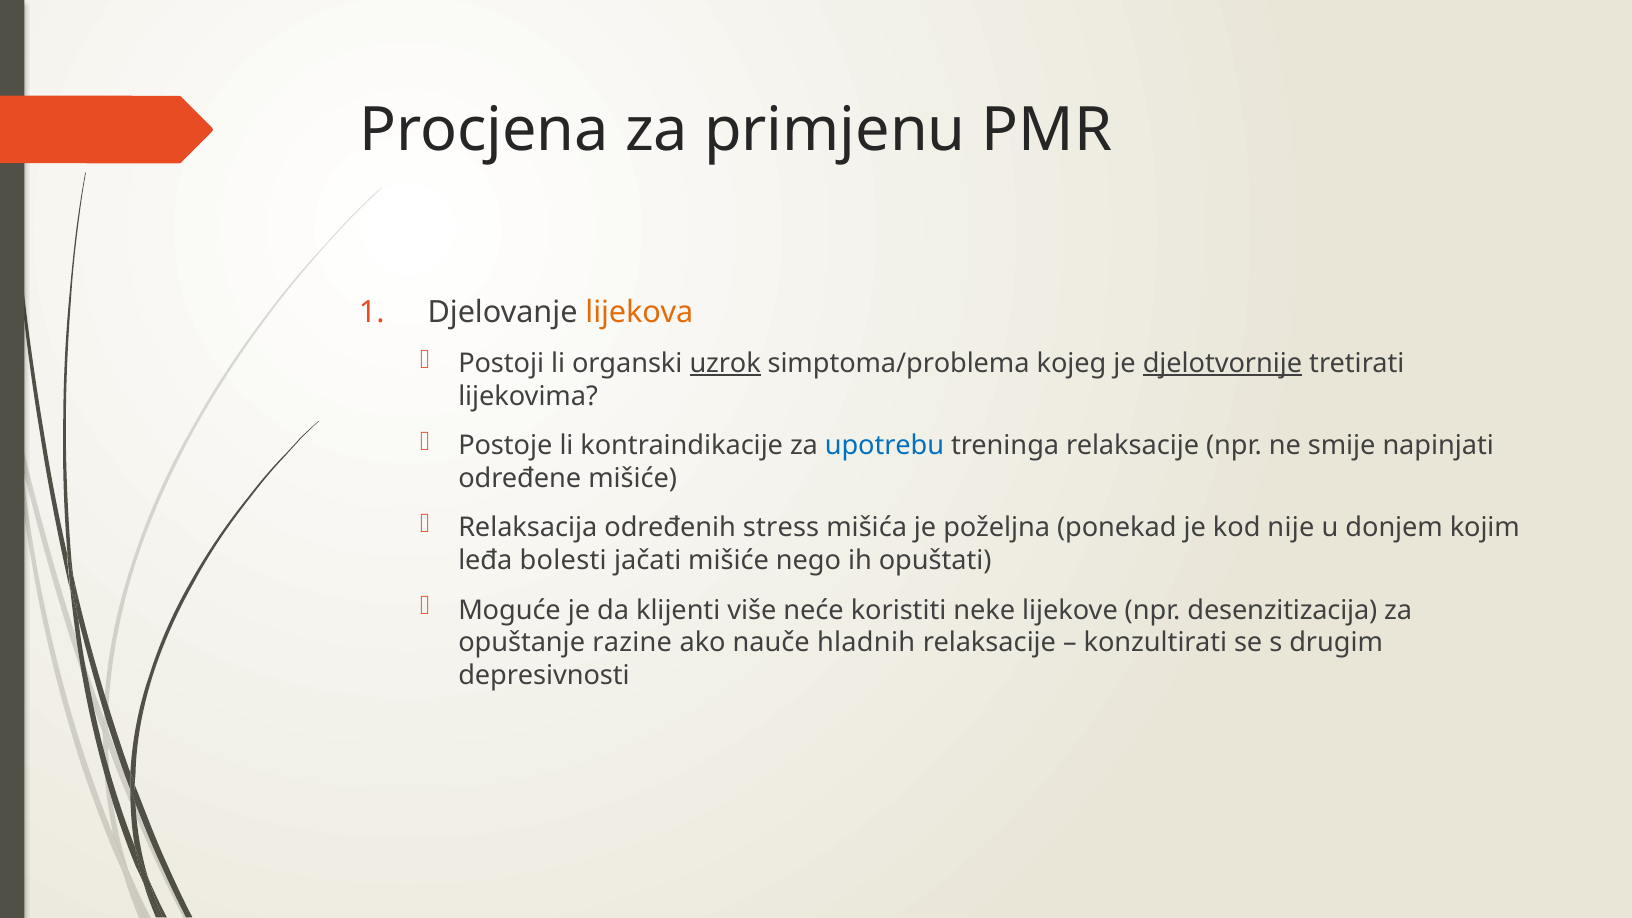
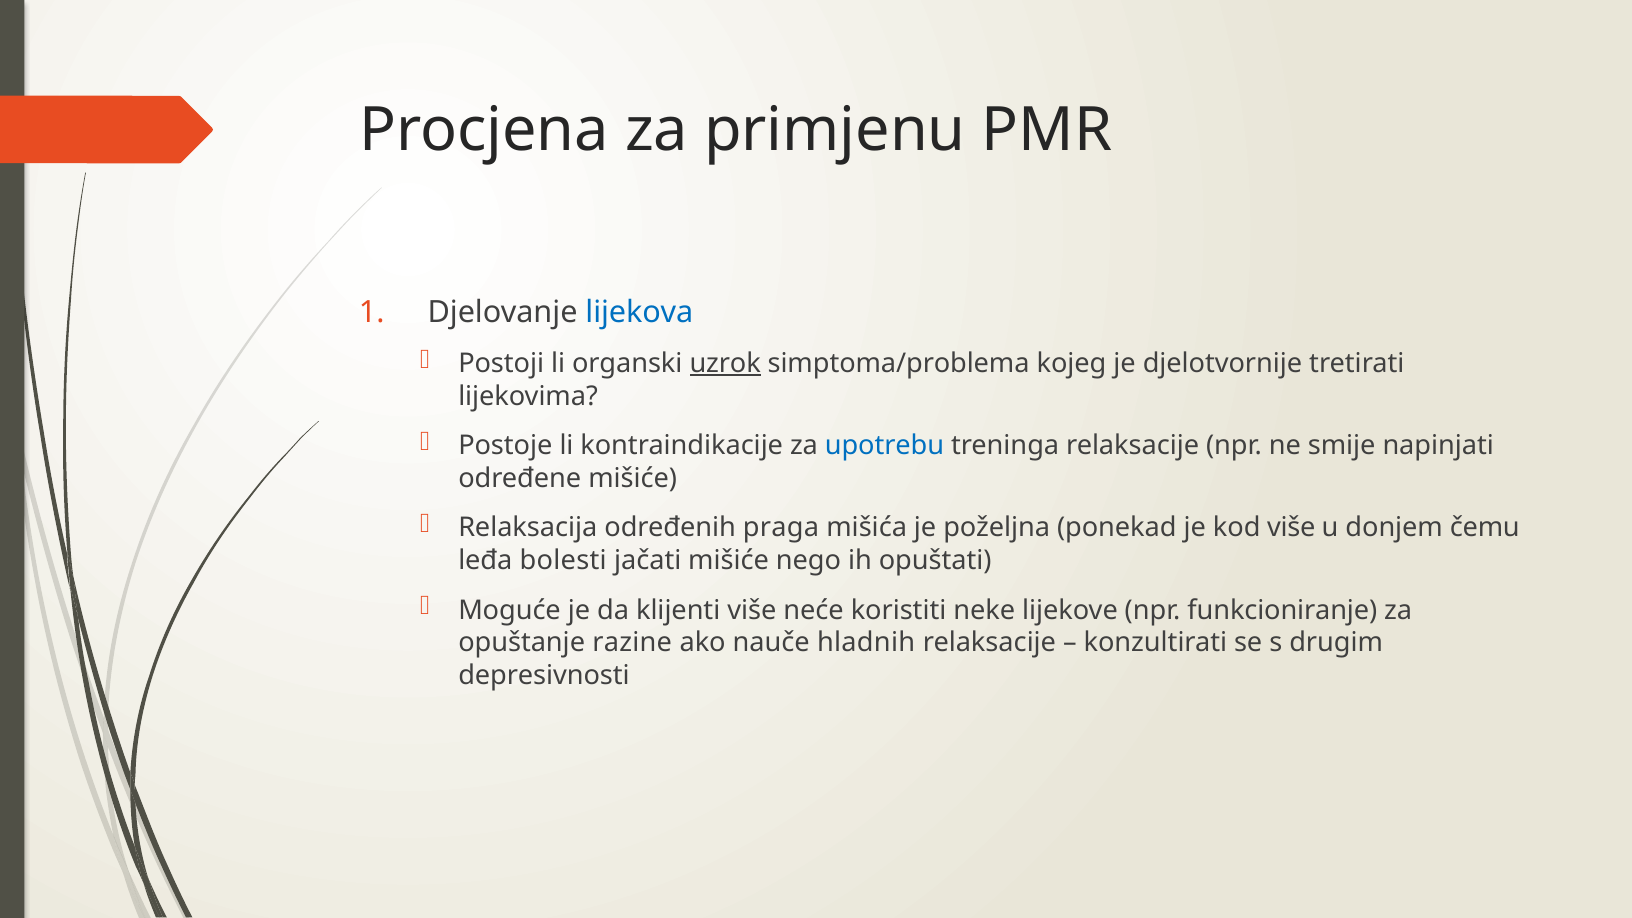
lijekova colour: orange -> blue
djelotvornije underline: present -> none
stress: stress -> praga
kod nije: nije -> više
kojim: kojim -> čemu
desenzitizacija: desenzitizacija -> funkcioniranje
